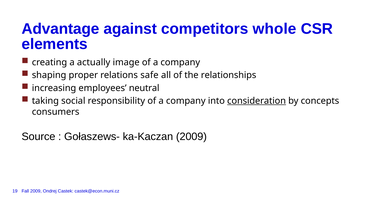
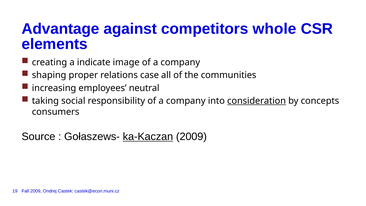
actually: actually -> indicate
safe: safe -> case
relationships: relationships -> communities
ka-Kaczan underline: none -> present
